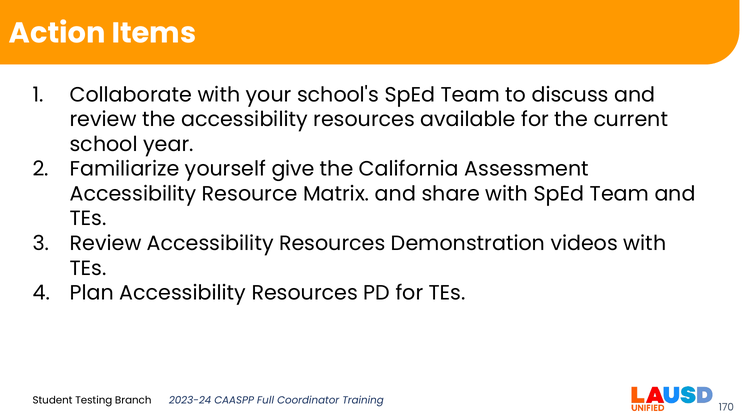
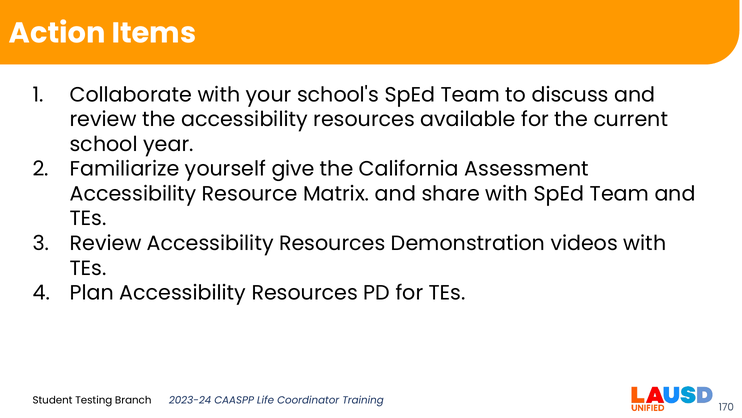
Full: Full -> Life
